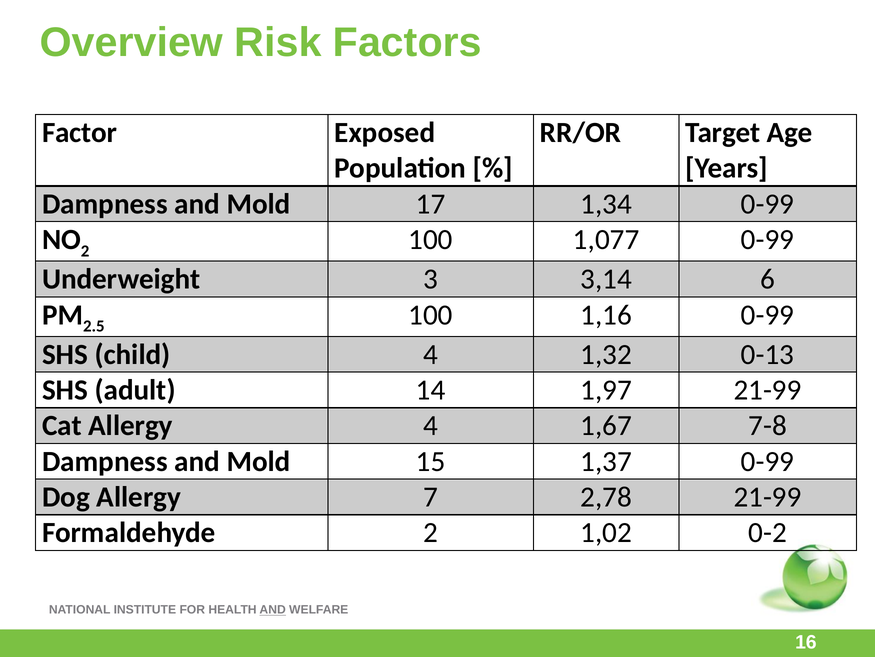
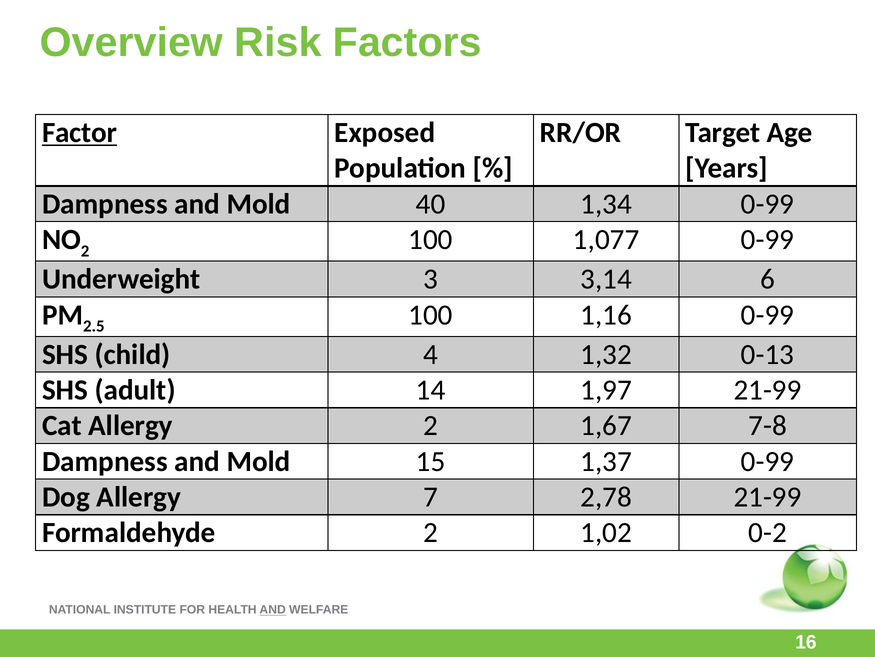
Factor underline: none -> present
17: 17 -> 40
Allergy 4: 4 -> 2
